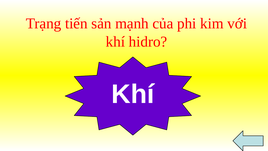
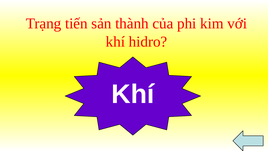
mạnh: mạnh -> thành
